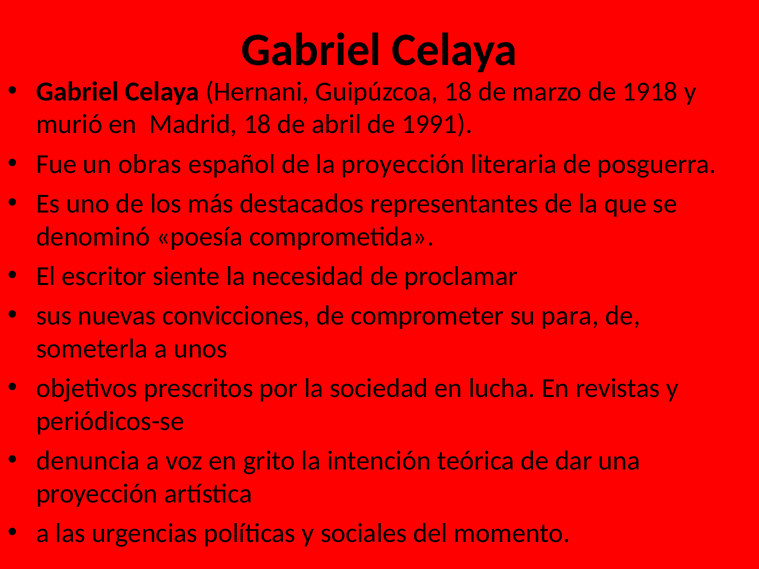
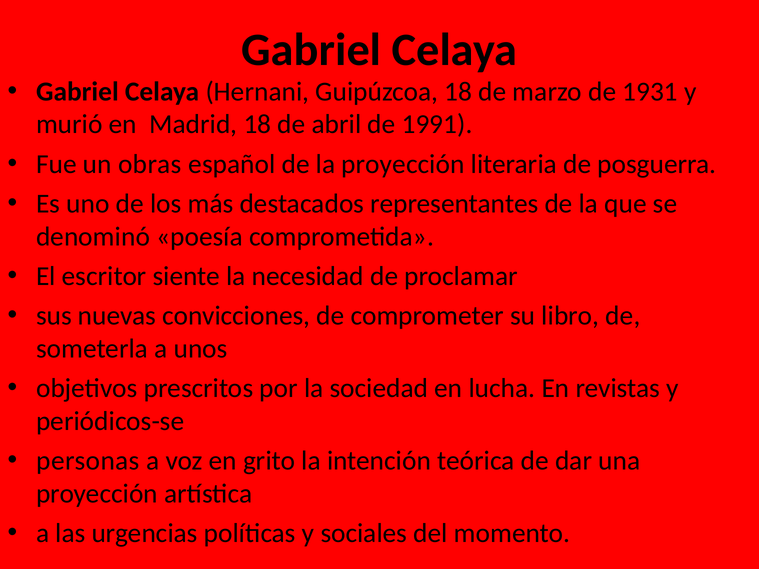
1918: 1918 -> 1931
para: para -> libro
denuncia: denuncia -> personas
